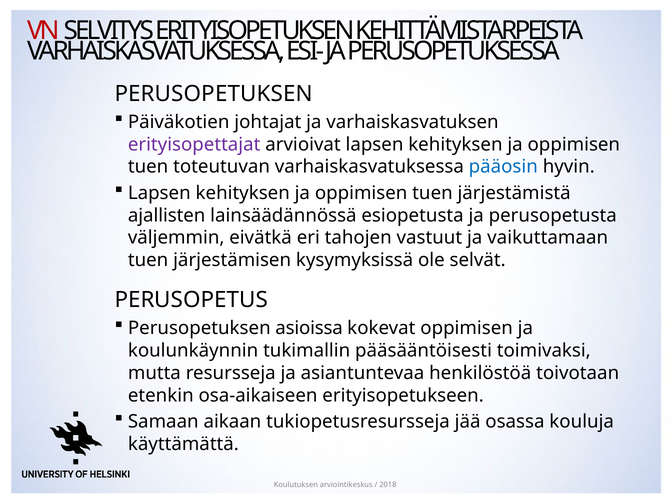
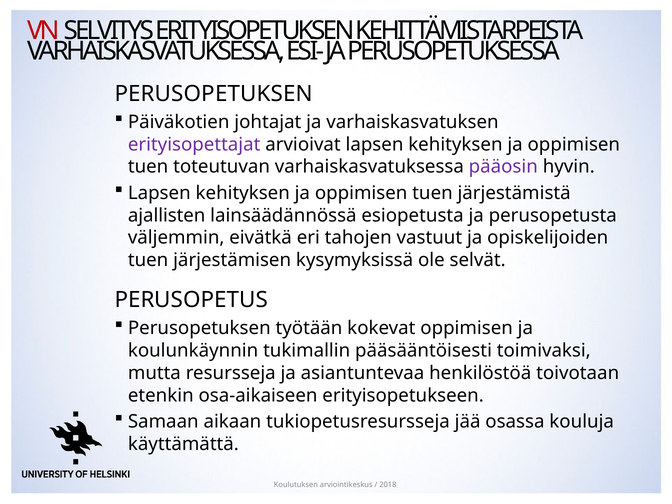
pääosin colour: blue -> purple
vaikuttamaan: vaikuttamaan -> opiskelijoiden
asioissa: asioissa -> työtään
